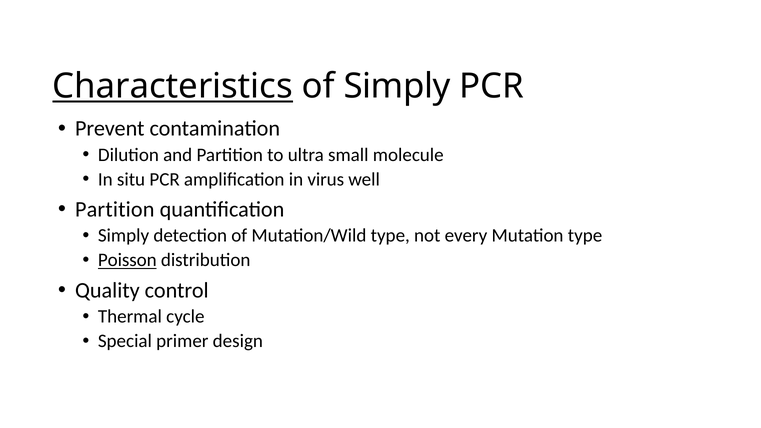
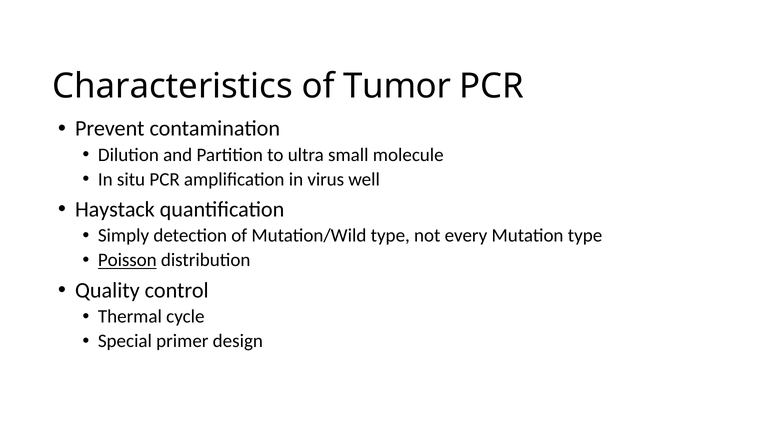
Characteristics underline: present -> none
of Simply: Simply -> Tumor
Partition at (115, 209): Partition -> Haystack
